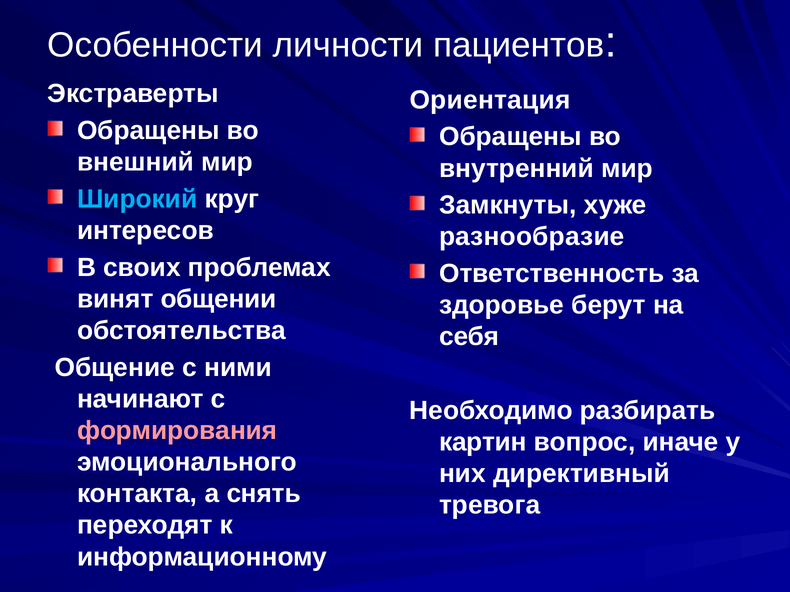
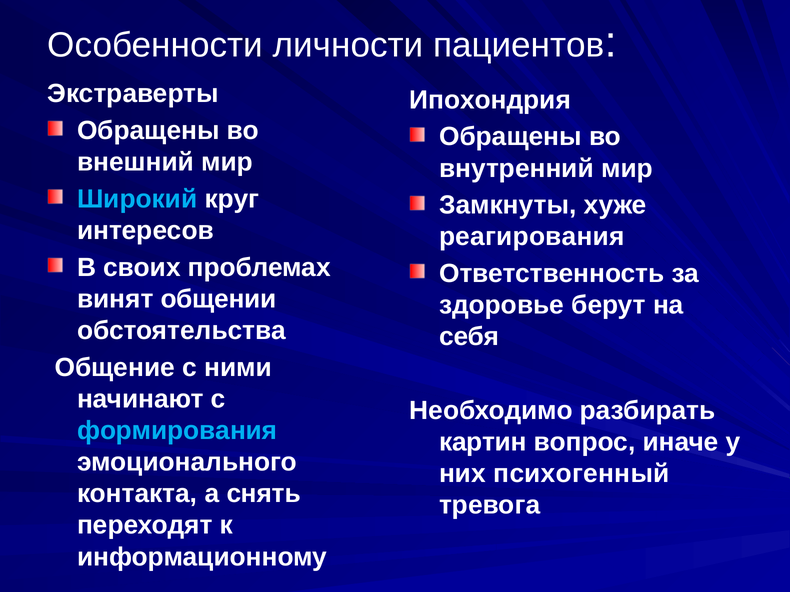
Ориентация: Ориентация -> Ипохондрия
разнообразие: разнообразие -> реагирования
формирования colour: pink -> light blue
директивный: директивный -> психогенный
